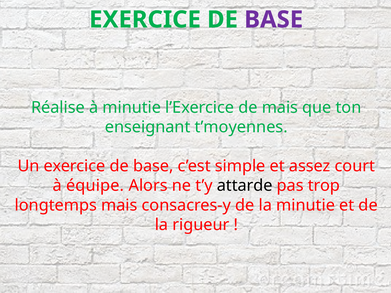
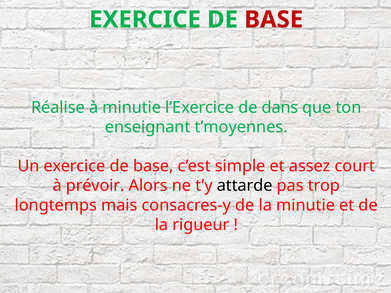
BASE at (274, 20) colour: purple -> red
de mais: mais -> dans
équipe: équipe -> prévoir
